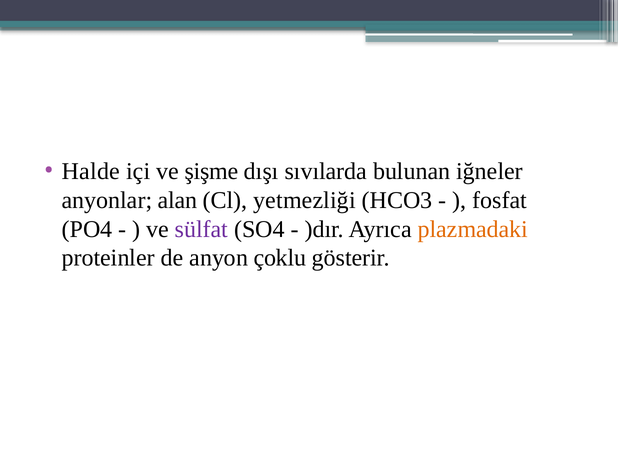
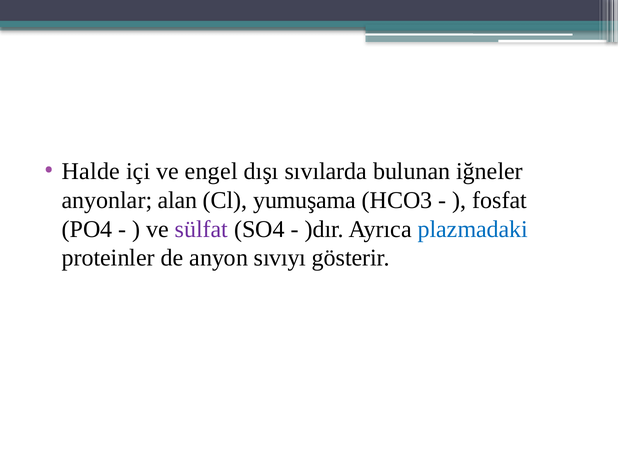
şişme: şişme -> engel
yetmezliği: yetmezliği -> yumuşama
plazmadaki colour: orange -> blue
çoklu: çoklu -> sıvıyı
